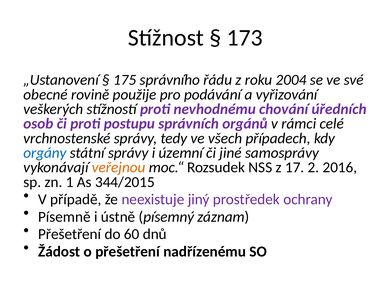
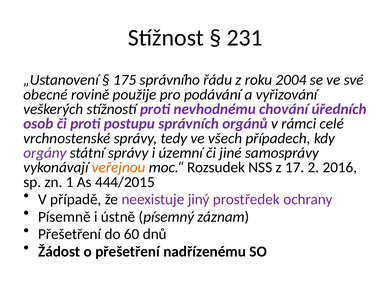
173: 173 -> 231
orgány colour: blue -> purple
344/2015: 344/2015 -> 444/2015
